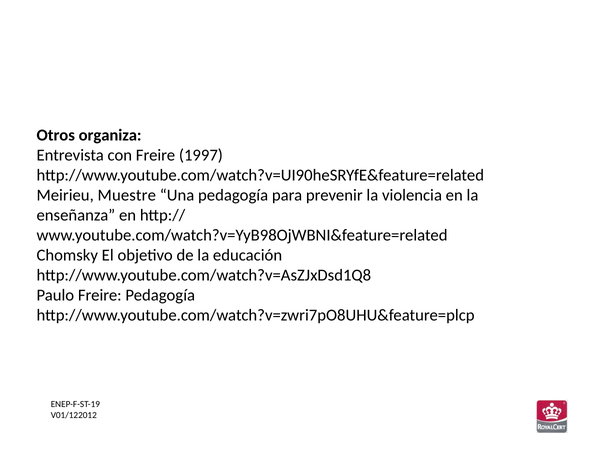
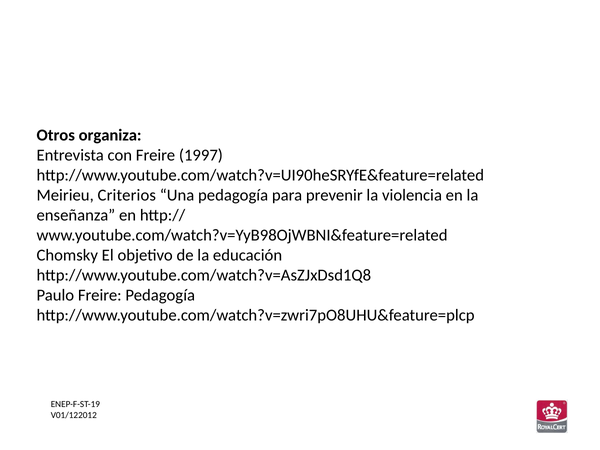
Muestre: Muestre -> Criterios
